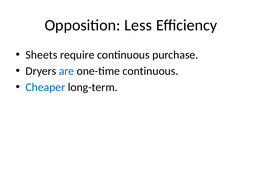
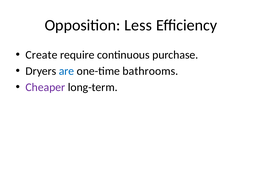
Sheets: Sheets -> Create
one-time continuous: continuous -> bathrooms
Cheaper colour: blue -> purple
